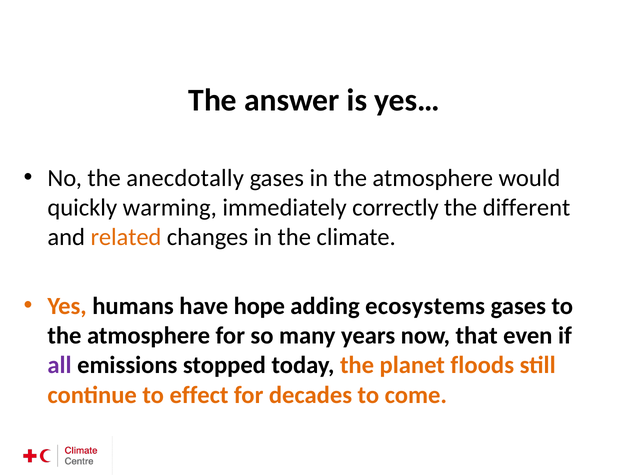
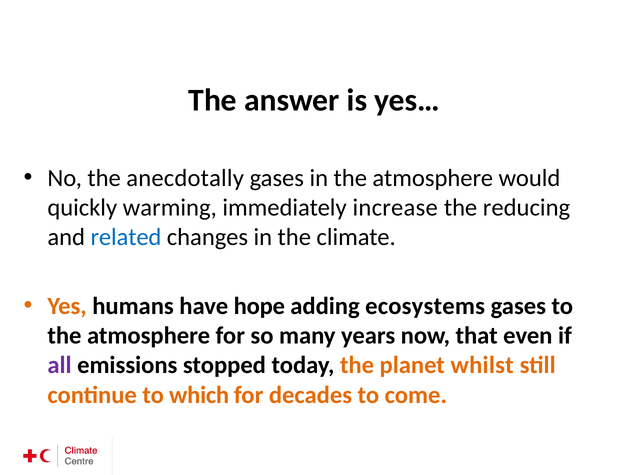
correctly: correctly -> increase
different: different -> reducing
related colour: orange -> blue
floods: floods -> whilst
effect: effect -> which
